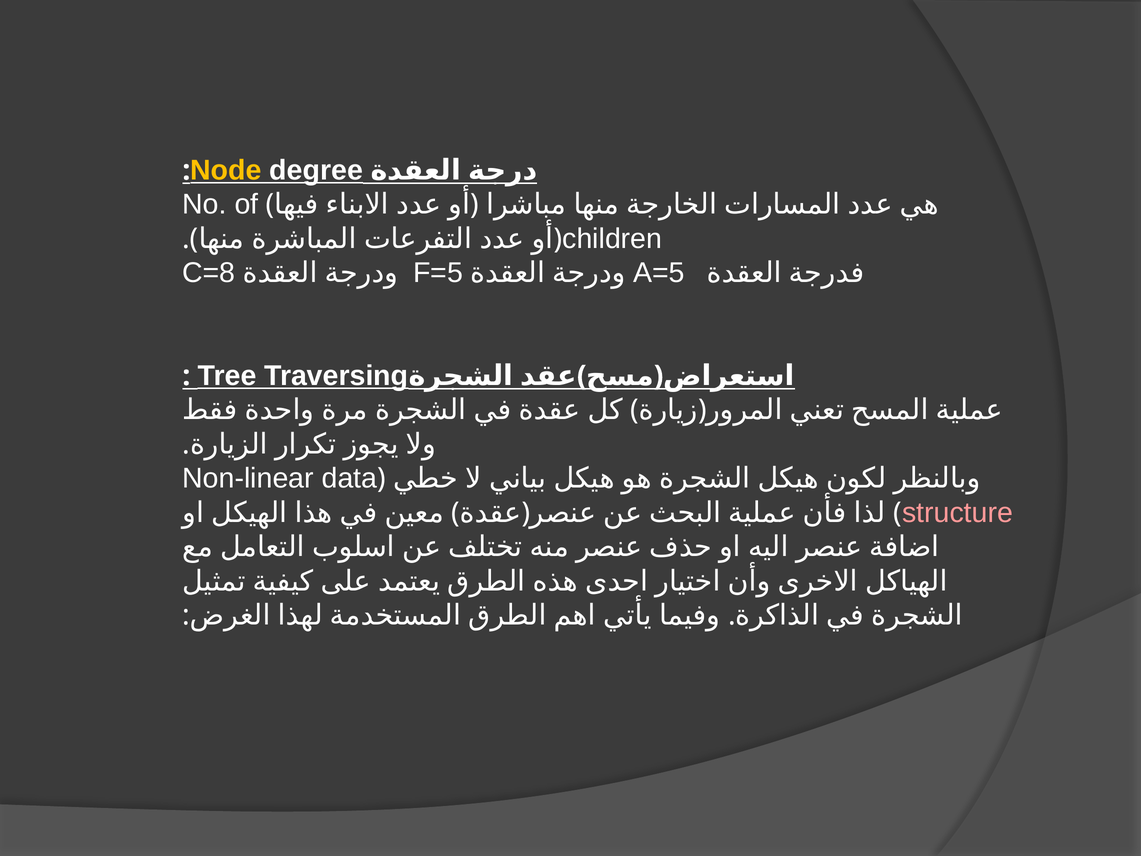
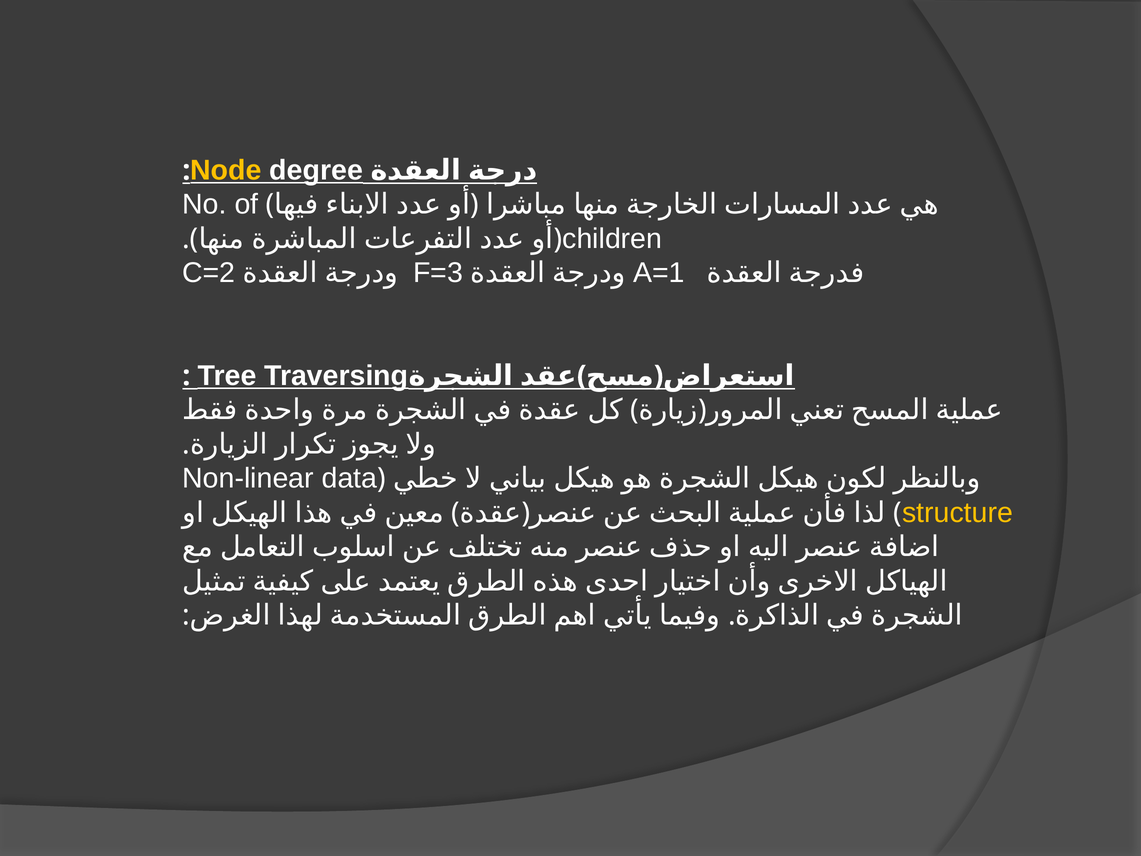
C=8: C=8 -> C=2
F=5: F=5 -> F=3
A=5: A=5 -> A=1
structure colour: pink -> yellow
